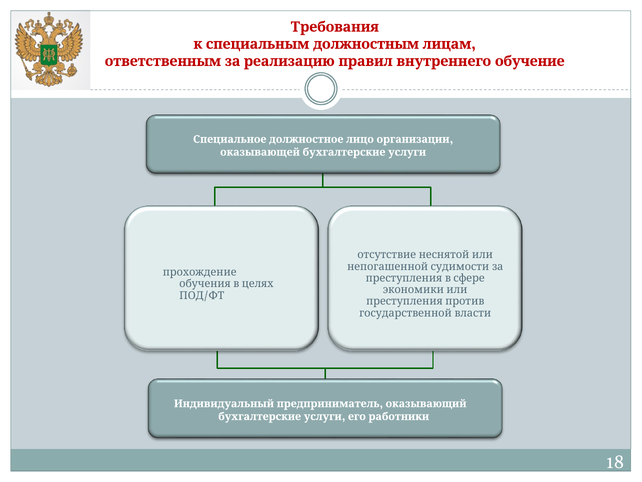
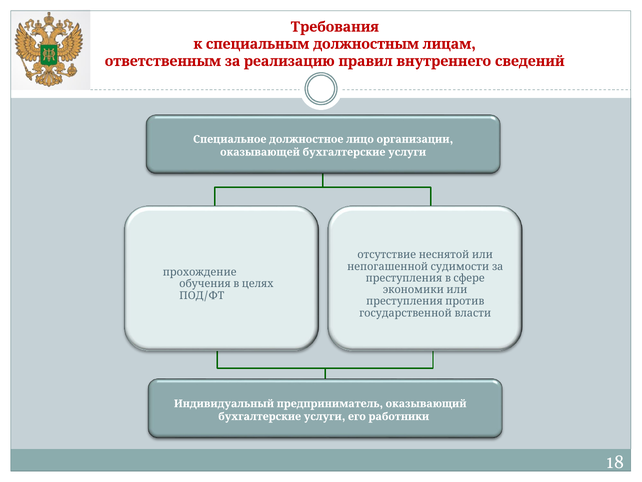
обучение: обучение -> сведений
